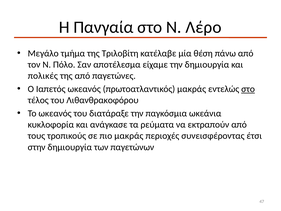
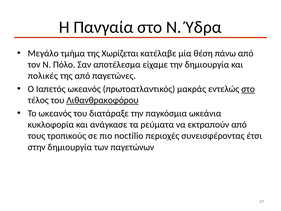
Λέρο: Λέρο -> Ύδρα
Τριλοβίτη: Τριλοβίτη -> Χωρίζεται
Λιθανθρακοφόρου underline: none -> present
πιο μακράς: μακράς -> noctilio
